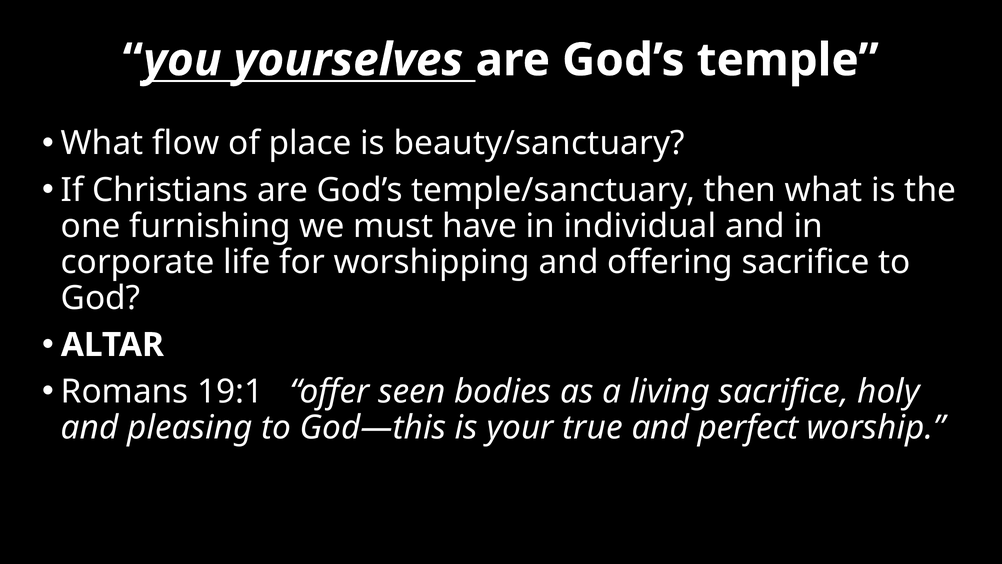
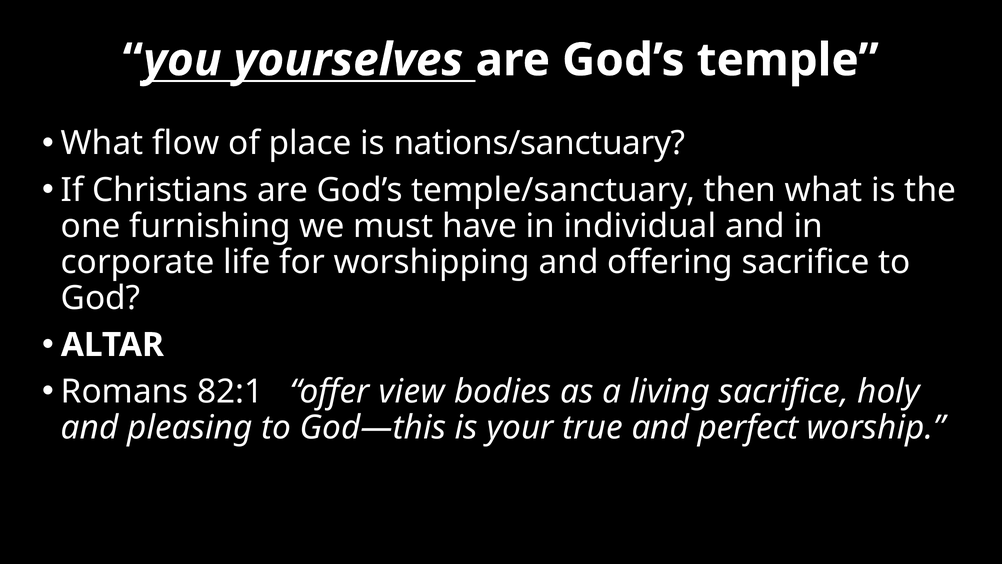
beauty/sanctuary: beauty/sanctuary -> nations/sanctuary
19:1: 19:1 -> 82:1
seen: seen -> view
